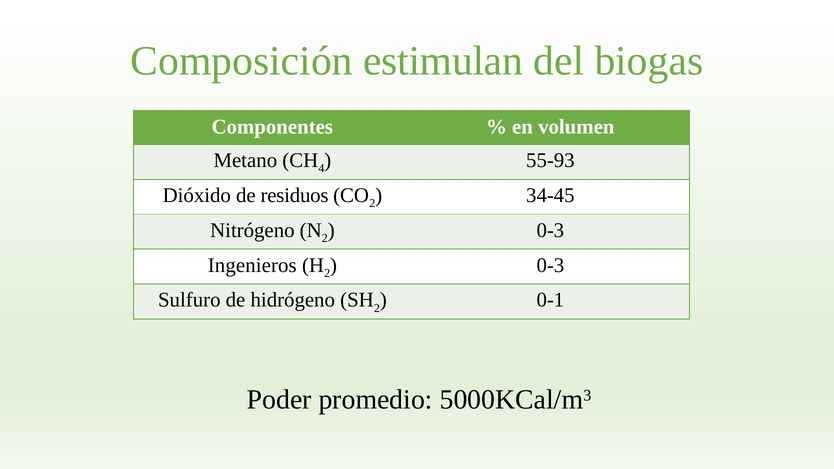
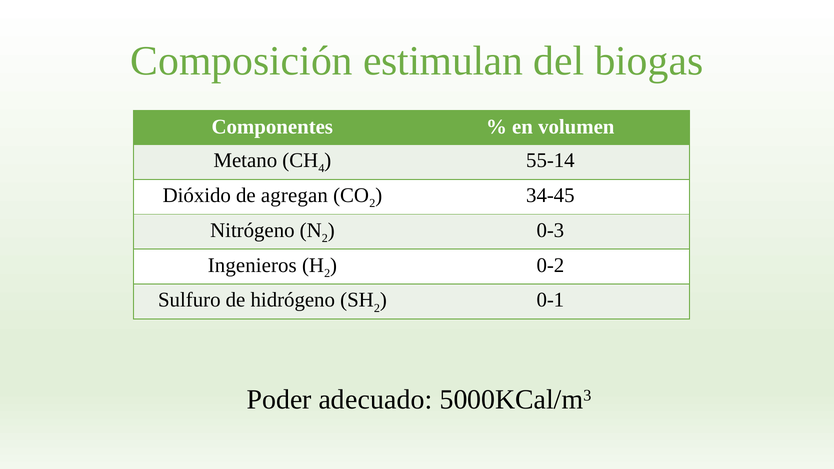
55-93: 55-93 -> 55-14
residuos: residuos -> agregan
0-3 at (550, 265): 0-3 -> 0-2
promedio: promedio -> adecuado
